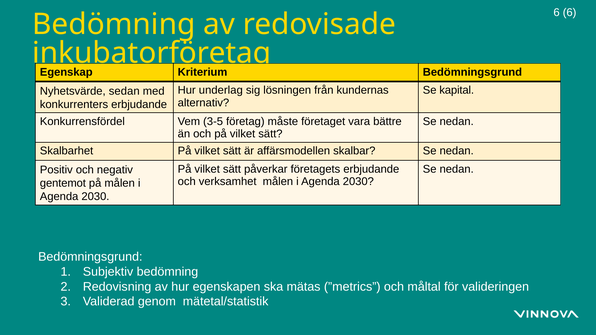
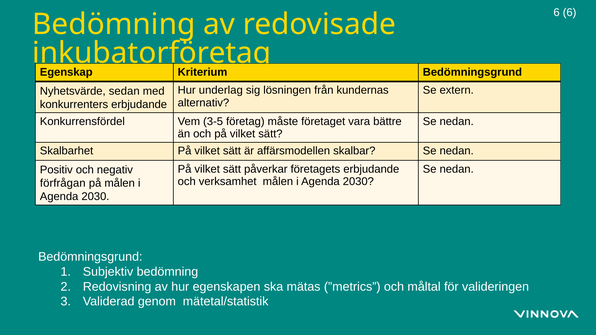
kapital: kapital -> extern
gentemot: gentemot -> förfrågan
